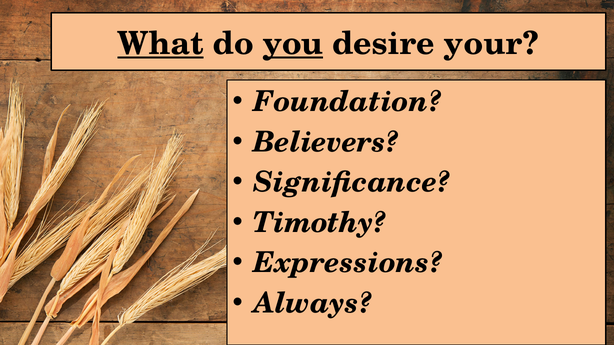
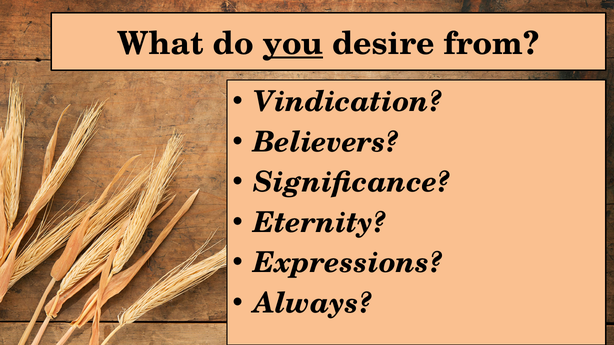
What underline: present -> none
your: your -> from
Foundation: Foundation -> Vindication
Timothy: Timothy -> Eternity
